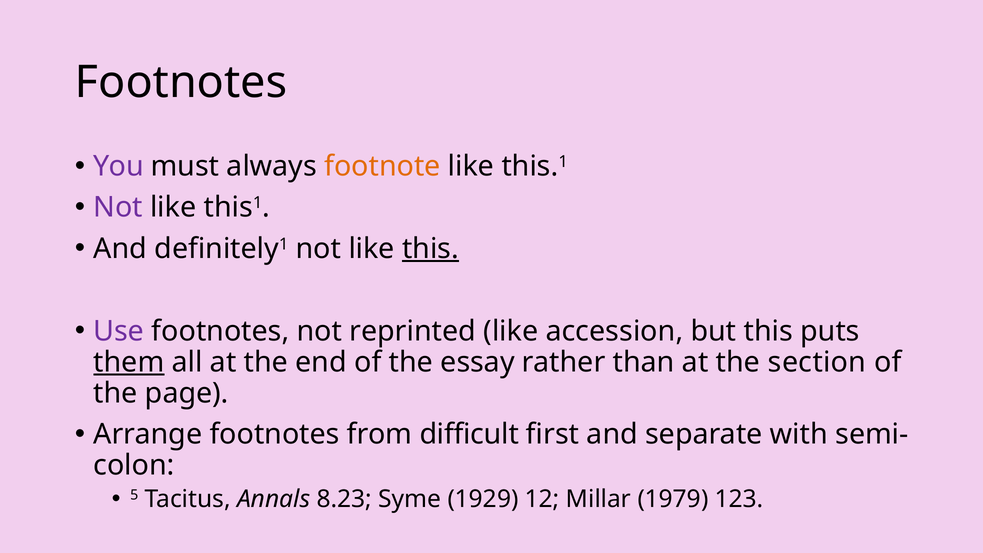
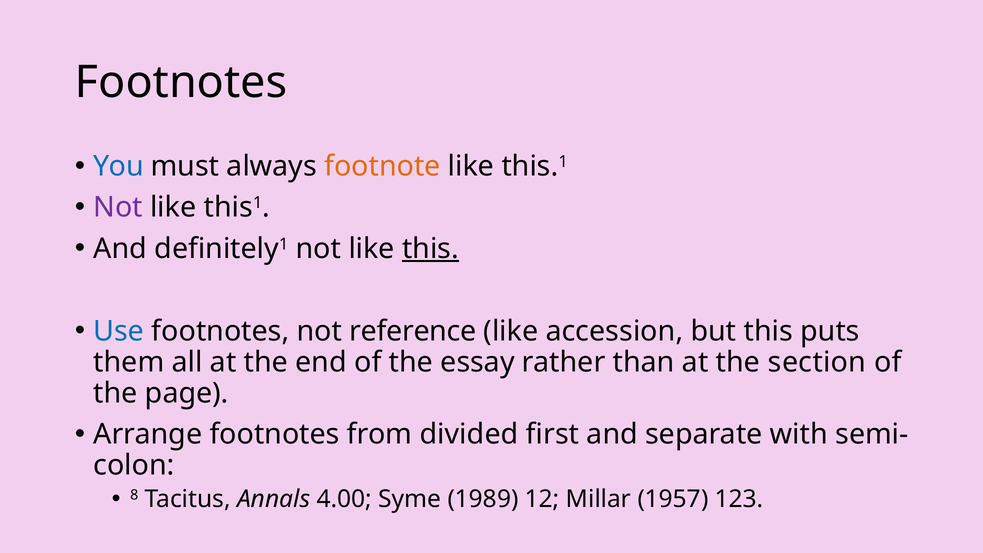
You colour: purple -> blue
Use colour: purple -> blue
reprinted: reprinted -> reference
them underline: present -> none
difficult: difficult -> divided
5: 5 -> 8
8.23: 8.23 -> 4.00
1929: 1929 -> 1989
1979: 1979 -> 1957
